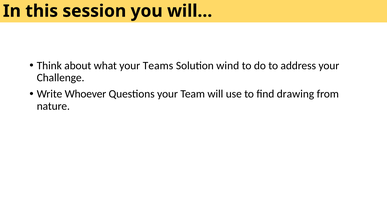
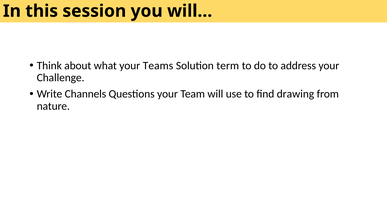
wind: wind -> term
Whoever: Whoever -> Channels
